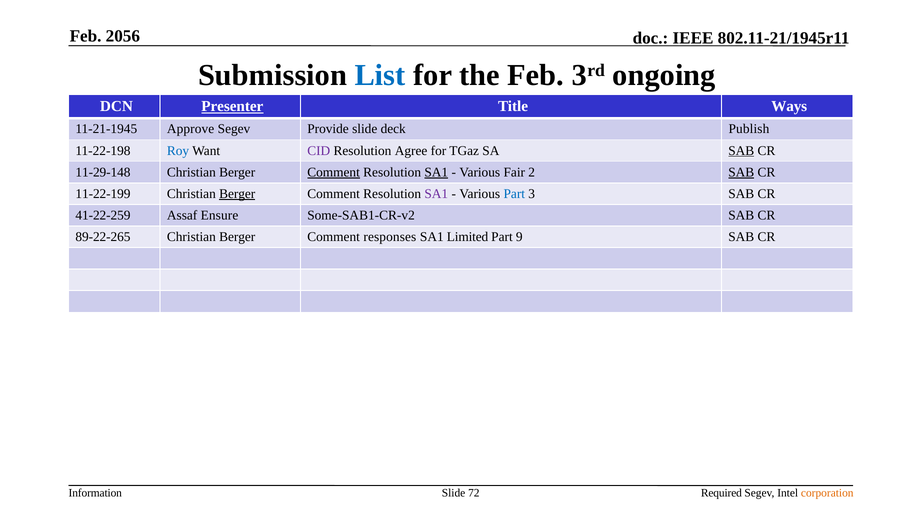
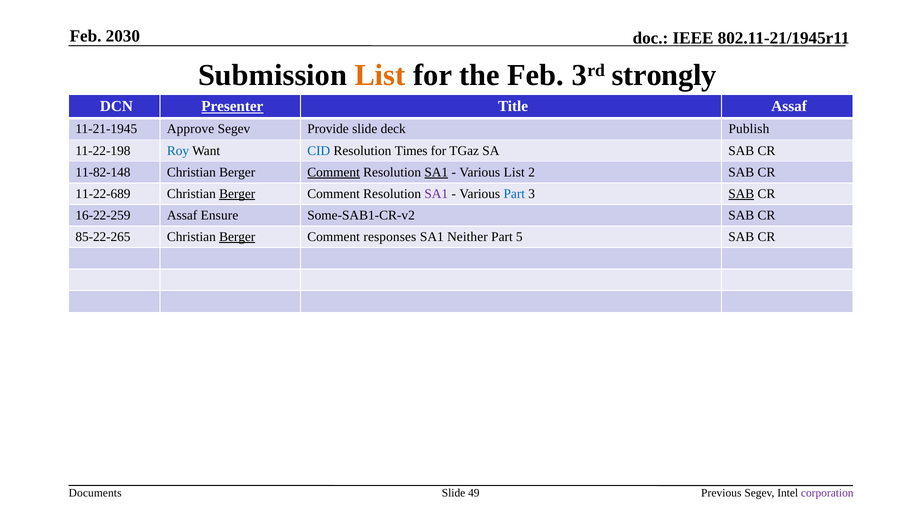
2056: 2056 -> 2030
List at (380, 75) colour: blue -> orange
ongoing: ongoing -> strongly
Title Ways: Ways -> Assaf
CID colour: purple -> blue
Agree: Agree -> Times
SAB at (741, 151) underline: present -> none
11-29-148: 11-29-148 -> 11-82-148
Various Fair: Fair -> List
SAB at (741, 172) underline: present -> none
11-22-199: 11-22-199 -> 11-22-689
SAB at (741, 194) underline: none -> present
41-22-259: 41-22-259 -> 16-22-259
89-22-265: 89-22-265 -> 85-22-265
Berger at (237, 237) underline: none -> present
Limited: Limited -> Neither
9: 9 -> 5
Information: Information -> Documents
72: 72 -> 49
Required: Required -> Previous
corporation colour: orange -> purple
